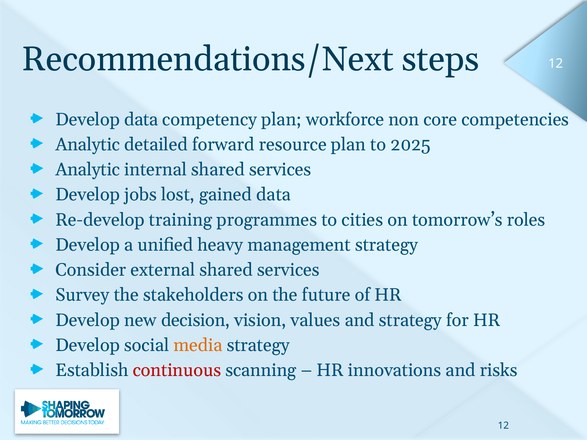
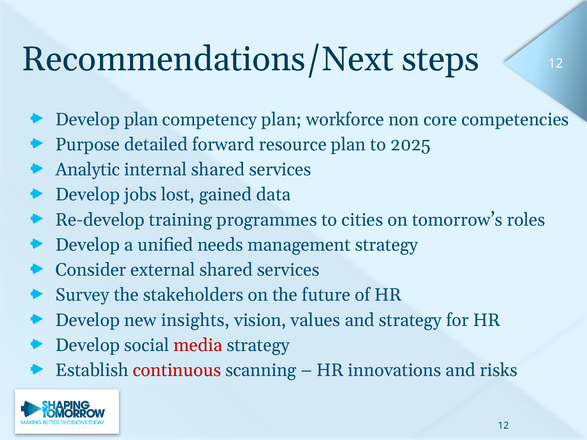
Develop data: data -> plan
Analytic at (88, 145): Analytic -> Purpose
heavy: heavy -> needs
decision: decision -> insights
media colour: orange -> red
